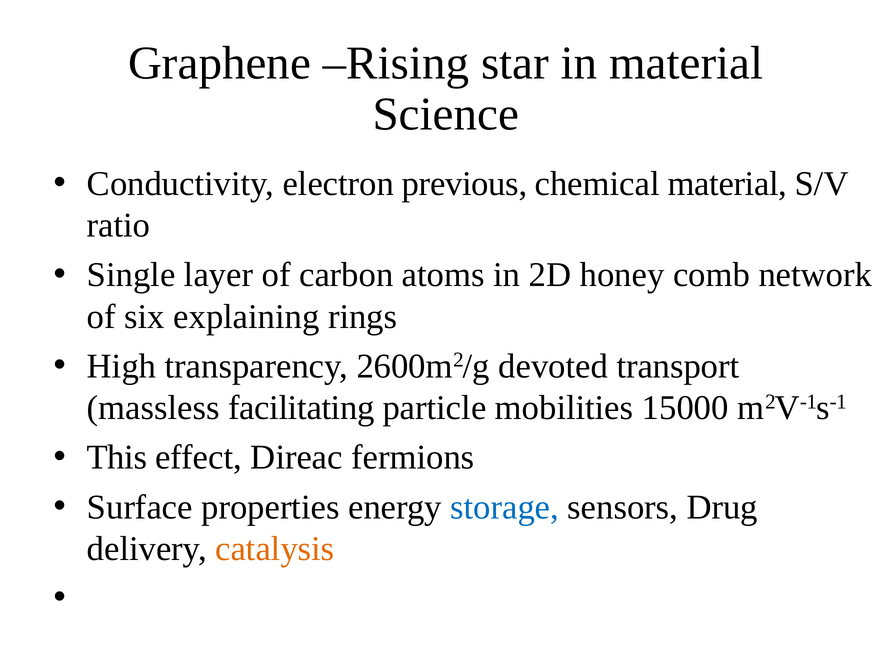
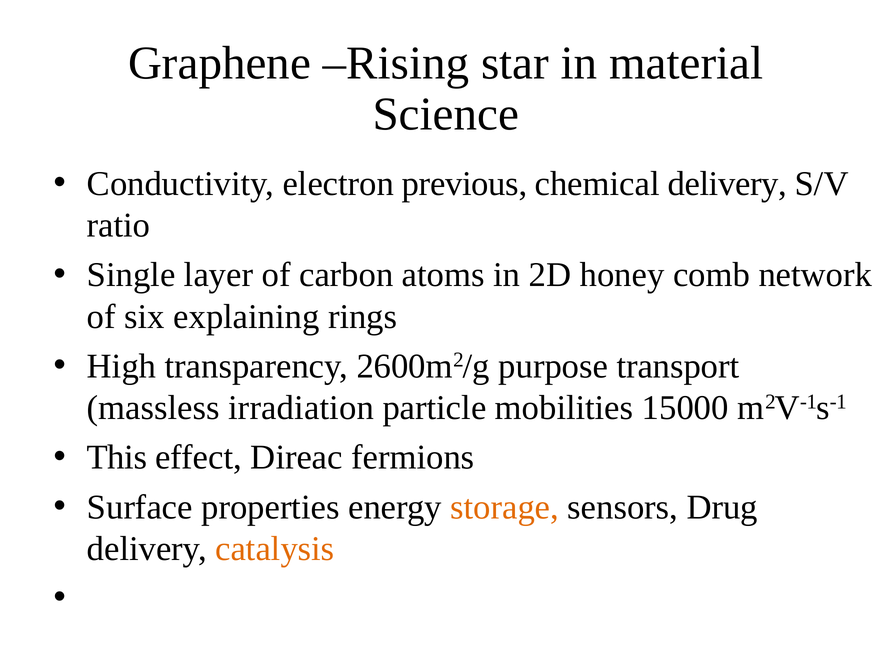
chemical material: material -> delivery
devoted: devoted -> purpose
facilitating: facilitating -> irradiation
storage colour: blue -> orange
